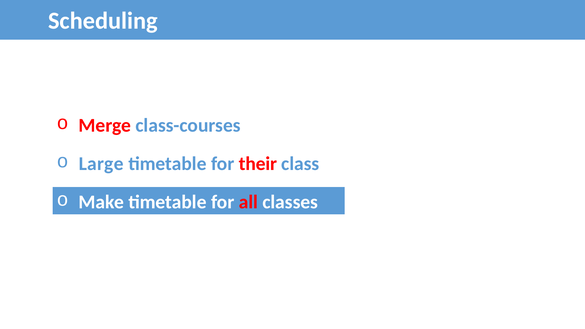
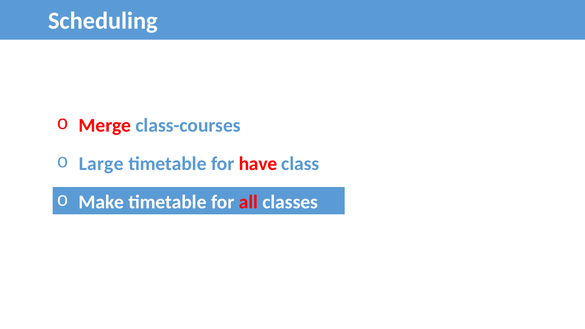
their: their -> have
